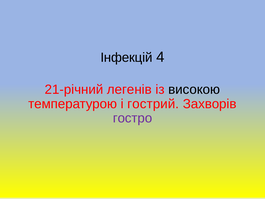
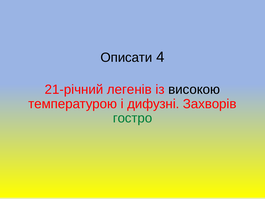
Інфекцій: Інфекцій -> Описати
гострий: гострий -> дифузні
гостро colour: purple -> green
